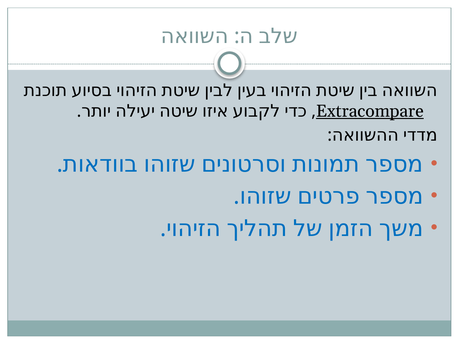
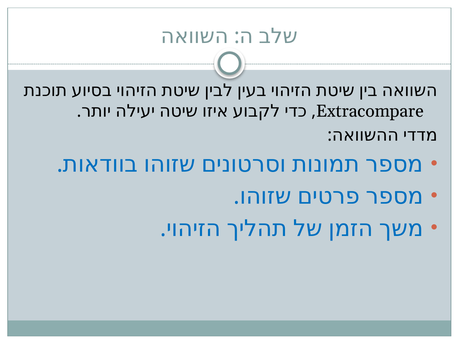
Extracompare underline: present -> none
